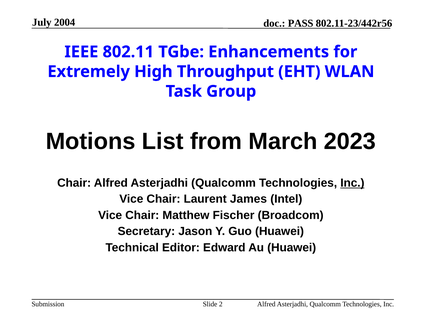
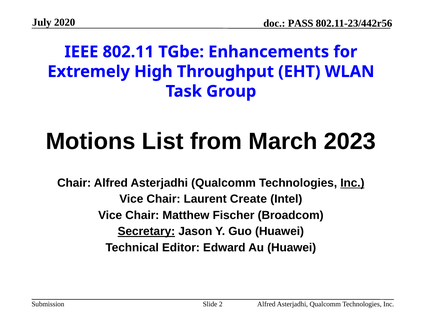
2004: 2004 -> 2020
James: James -> Create
Secretary underline: none -> present
